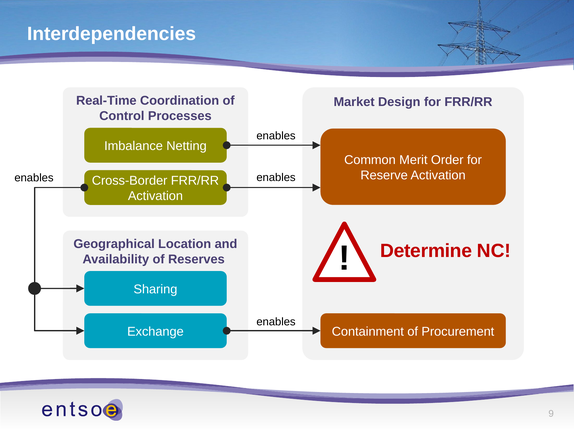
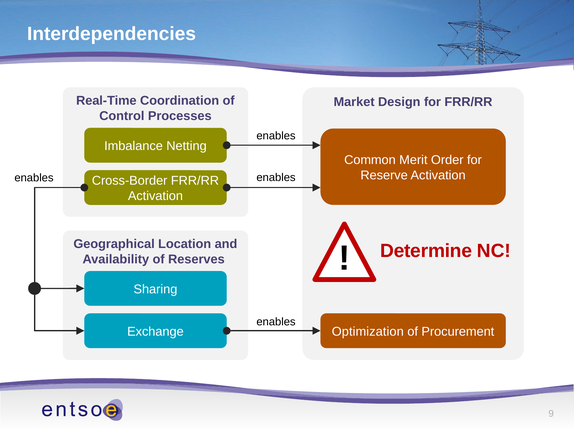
Containment: Containment -> Optimization
